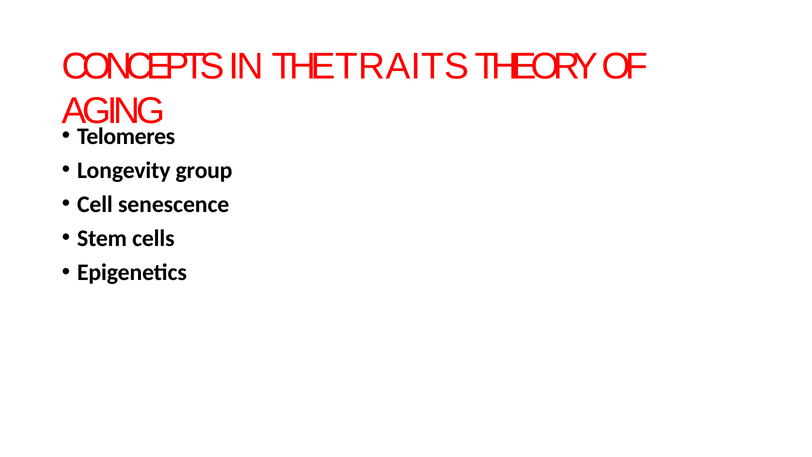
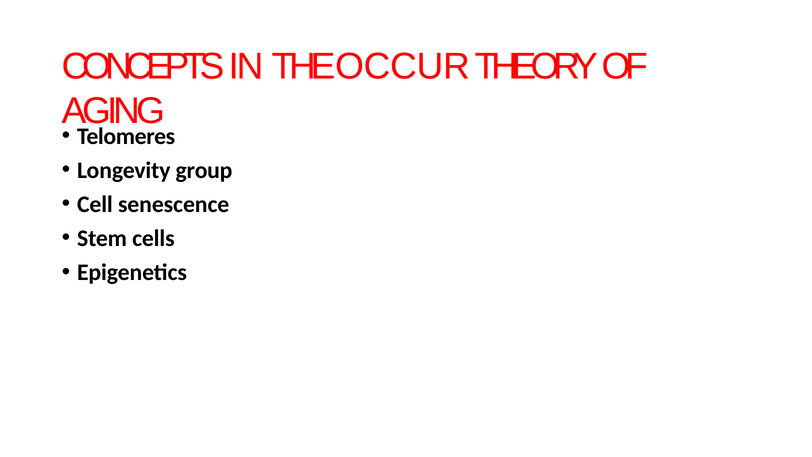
TRAITS: TRAITS -> OCCUR
